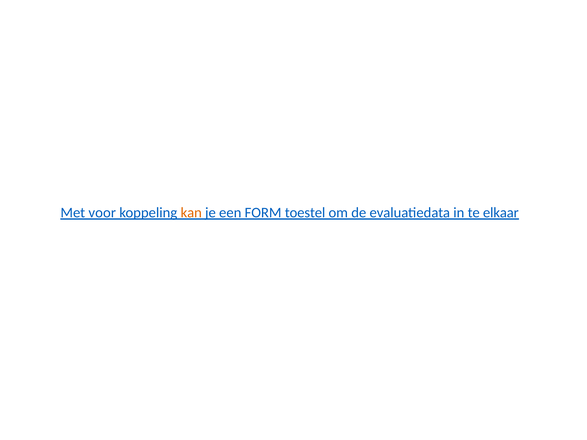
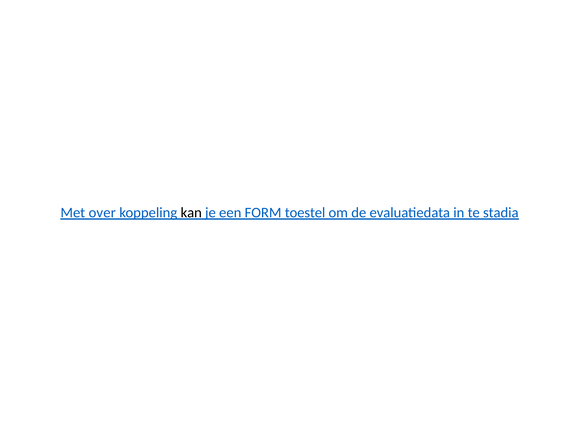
voor: voor -> over
kan colour: orange -> black
elkaar: elkaar -> stadia
